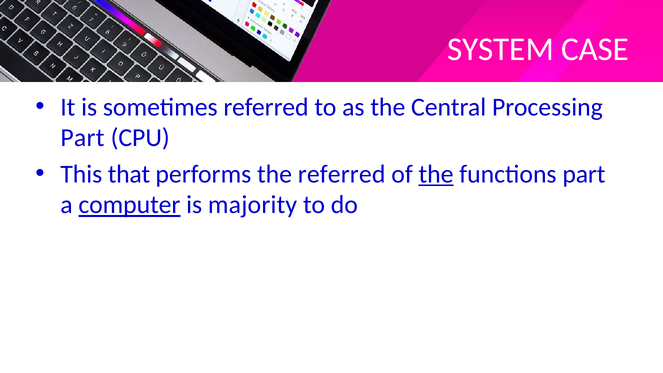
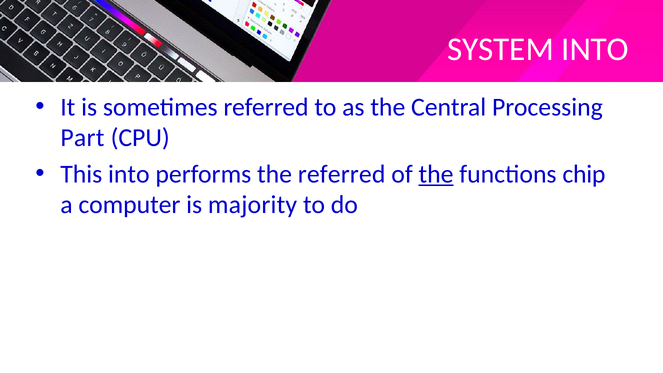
SYSTEM CASE: CASE -> INTO
This that: that -> into
functions part: part -> chip
computer underline: present -> none
